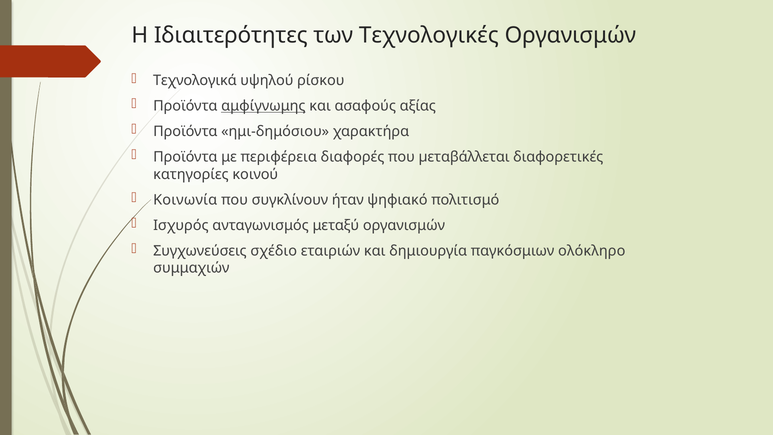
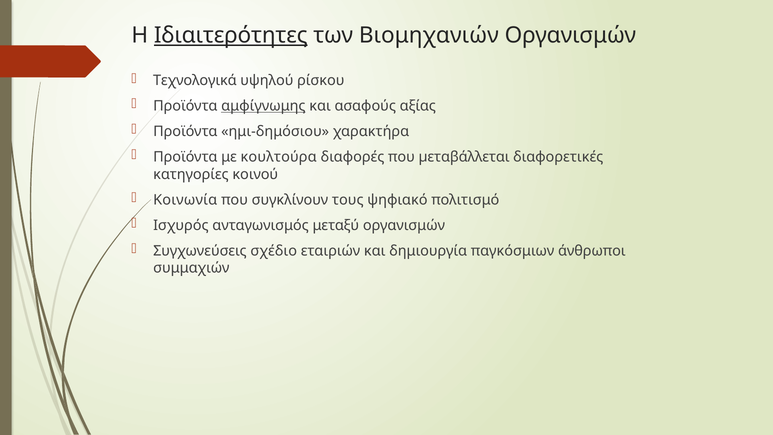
Ιδιαιτερότητες underline: none -> present
Τεχνολογικές: Τεχνολογικές -> Βιομηχανιών
περιφέρεια: περιφέρεια -> κουλτούρα
ήταν: ήταν -> τους
ολόκληρο: ολόκληρο -> άνθρωποι
